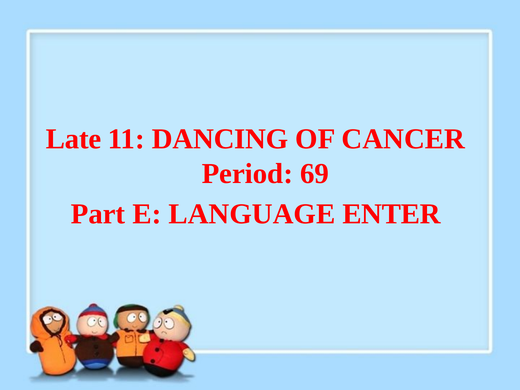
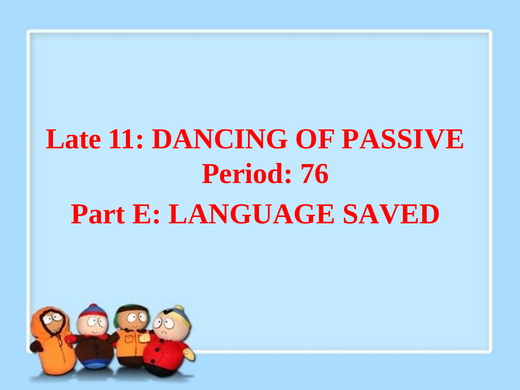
CANCER: CANCER -> PASSIVE
69: 69 -> 76
ENTER: ENTER -> SAVED
